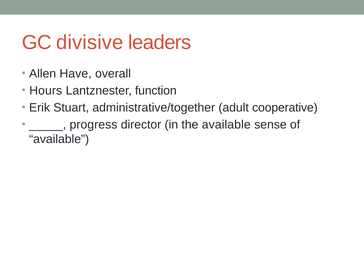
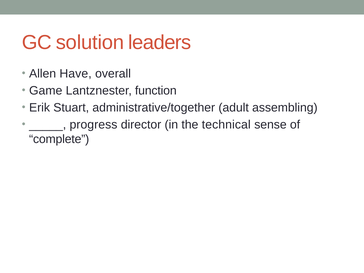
divisive: divisive -> solution
Hours: Hours -> Game
cooperative: cooperative -> assembling
the available: available -> technical
available at (59, 139): available -> complete
